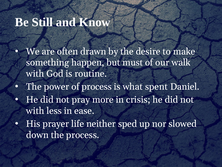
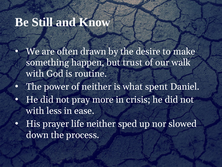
must: must -> trust
of process: process -> neither
